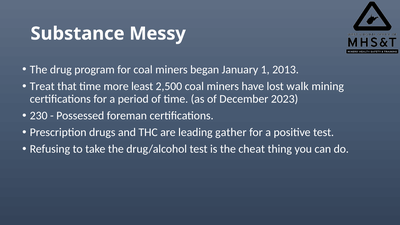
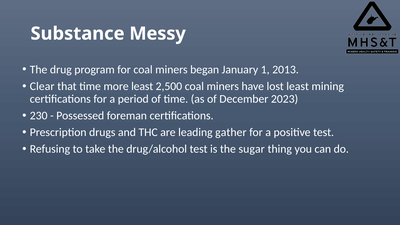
Treat: Treat -> Clear
lost walk: walk -> least
cheat: cheat -> sugar
